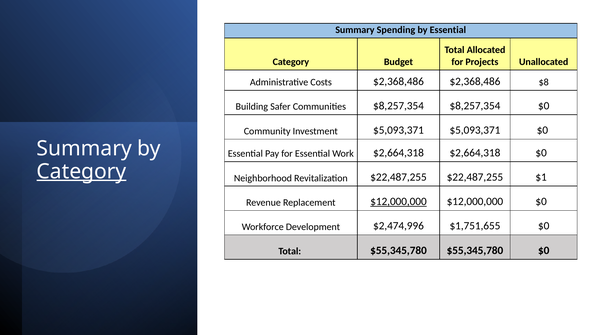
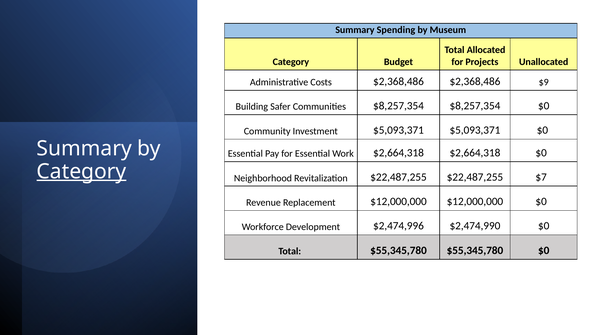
by Essential: Essential -> Museum
$8: $8 -> $9
$1: $1 -> $7
$12,000,000 at (398, 201) underline: present -> none
$1,751,655: $1,751,655 -> $2,474,990
